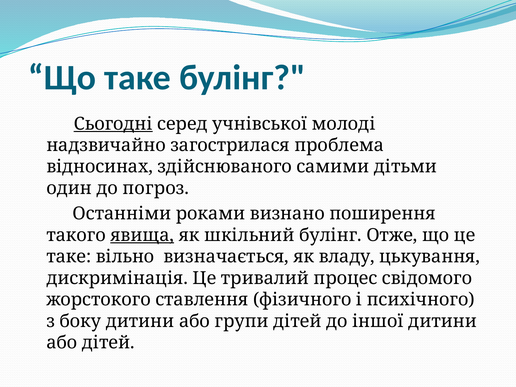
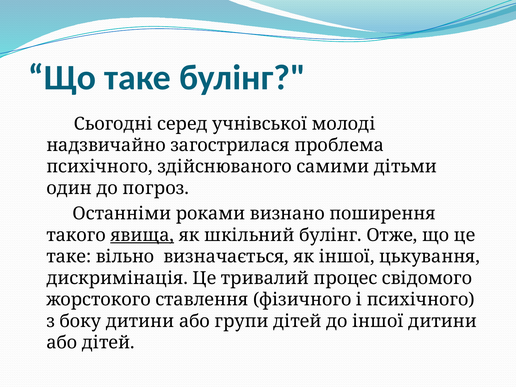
Сьогодні underline: present -> none
відносинах at (100, 167): відносинах -> психічного
як владу: владу -> іншої
